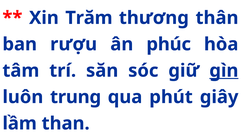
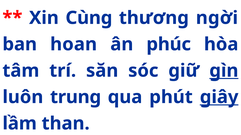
Trăm: Trăm -> Cùng
thân: thân -> ngời
rượu: rượu -> hoan
giây underline: none -> present
